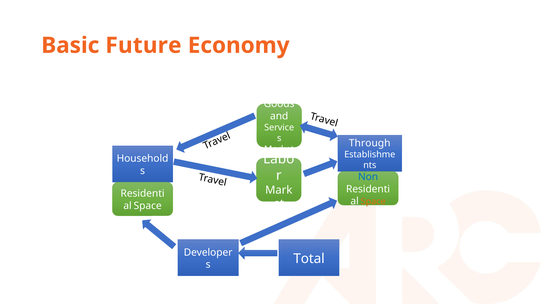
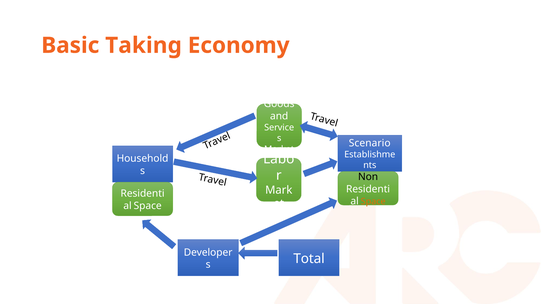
Future: Future -> Taking
Through: Through -> Scenario
Non colour: blue -> black
